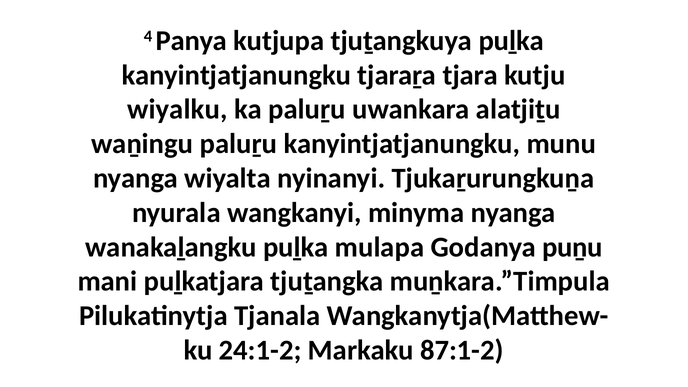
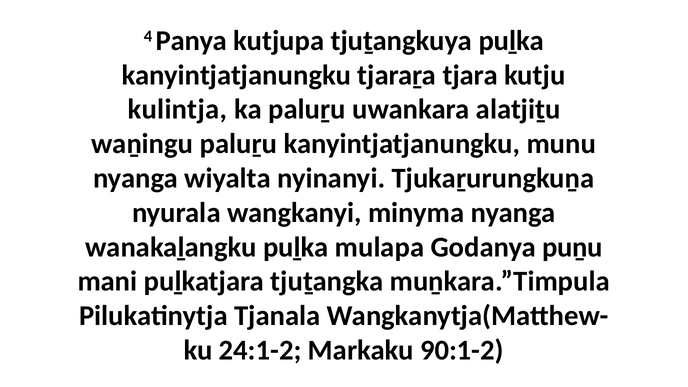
wiyalku: wiyalku -> kulintja
87:1-2: 87:1-2 -> 90:1-2
